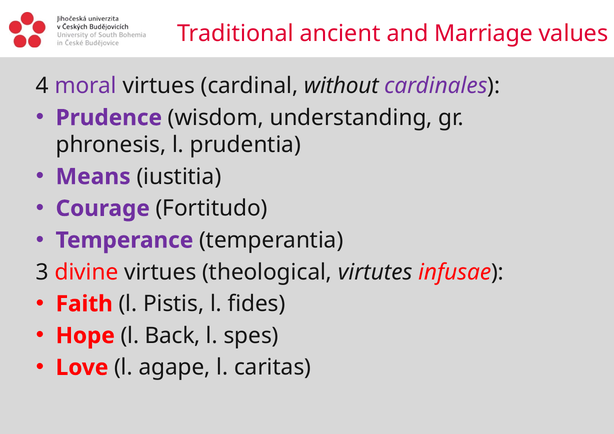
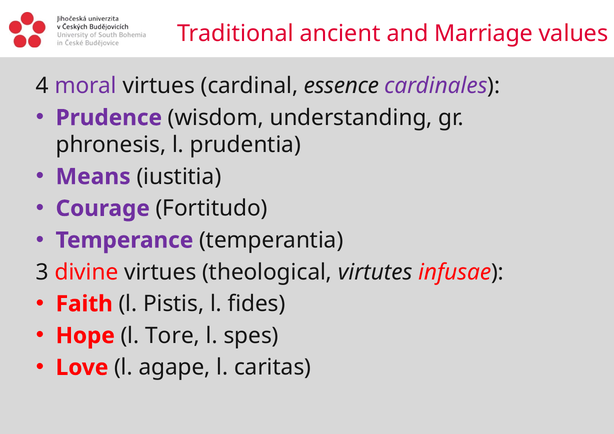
without: without -> essence
Back: Back -> Tore
